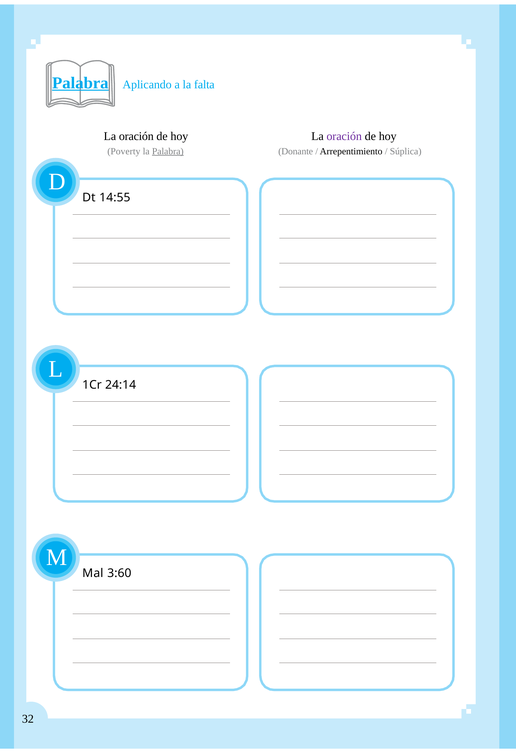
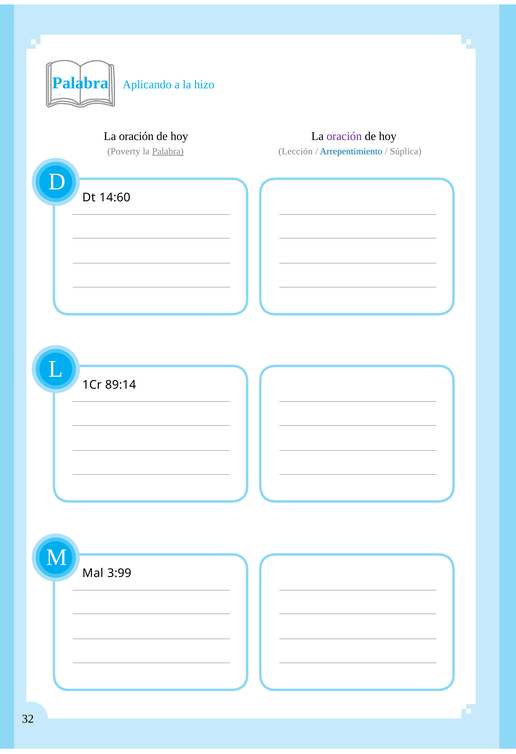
Palabra at (80, 83) underline: present -> none
falta: falta -> hizo
Donante: Donante -> Lección
Arrepentimiento colour: black -> blue
14:55: 14:55 -> 14:60
24:14: 24:14 -> 89:14
3:60: 3:60 -> 3:99
